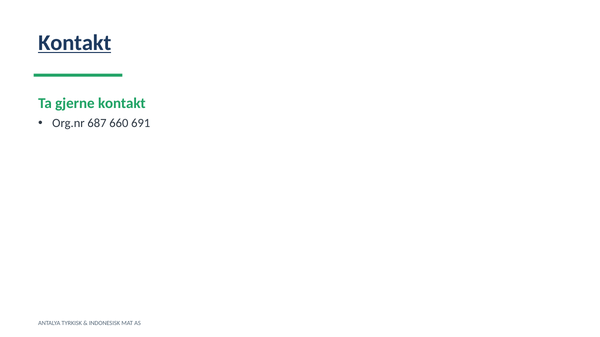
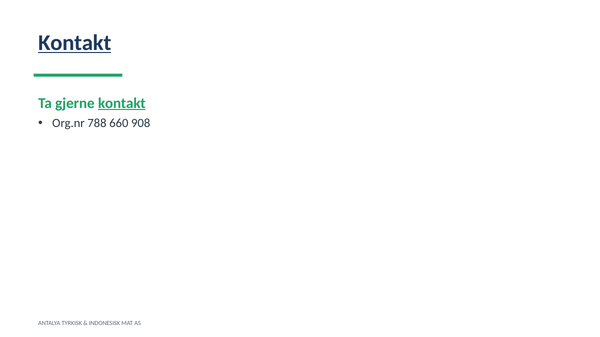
kontakt at (122, 103) underline: none -> present
687: 687 -> 788
691: 691 -> 908
